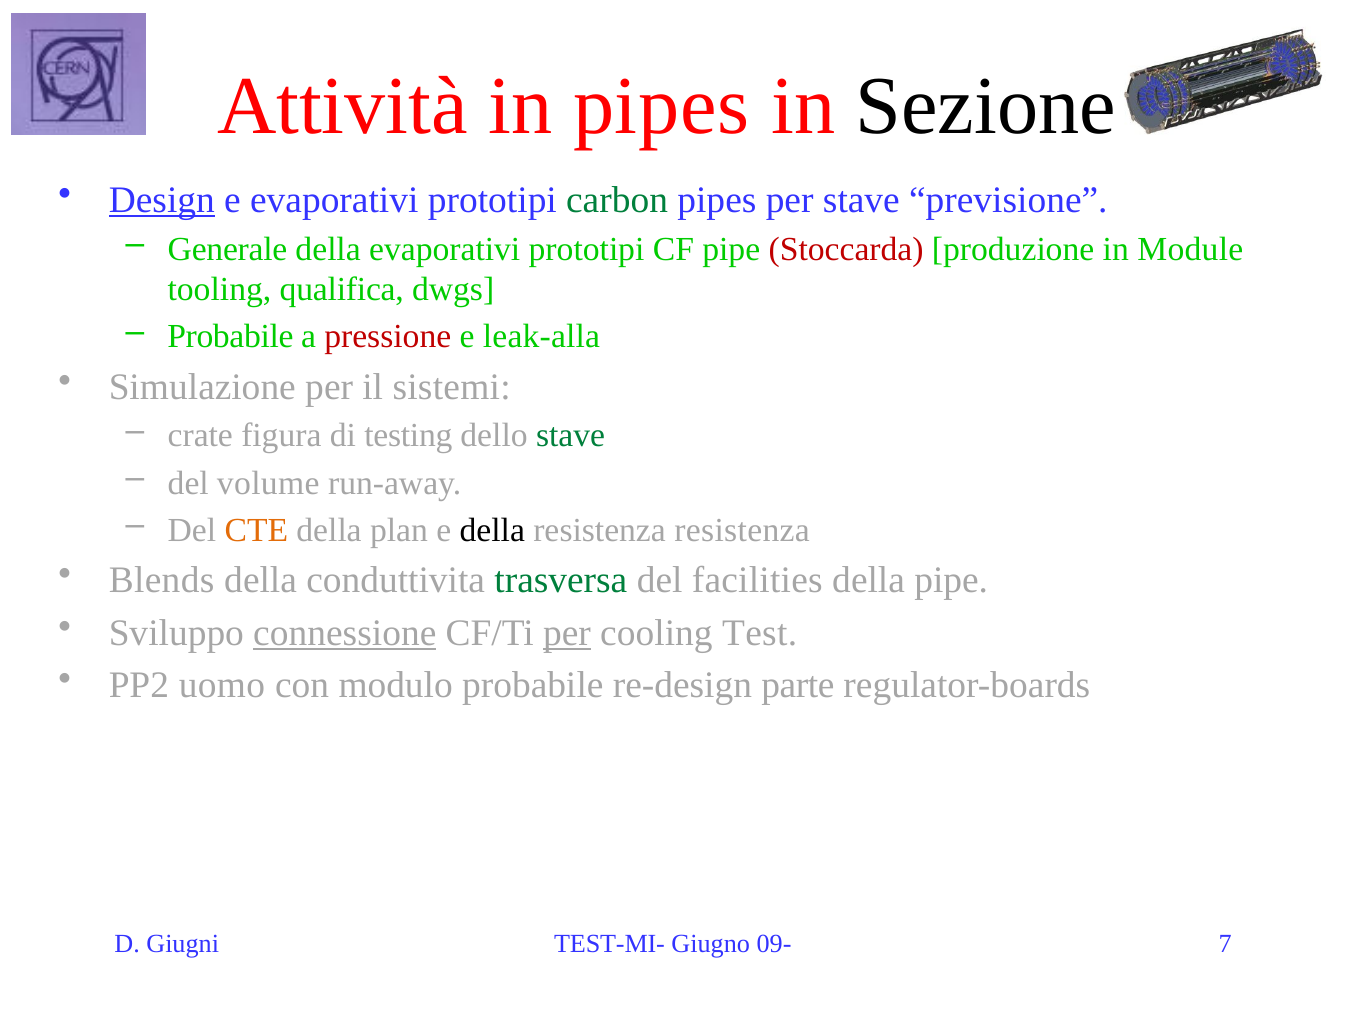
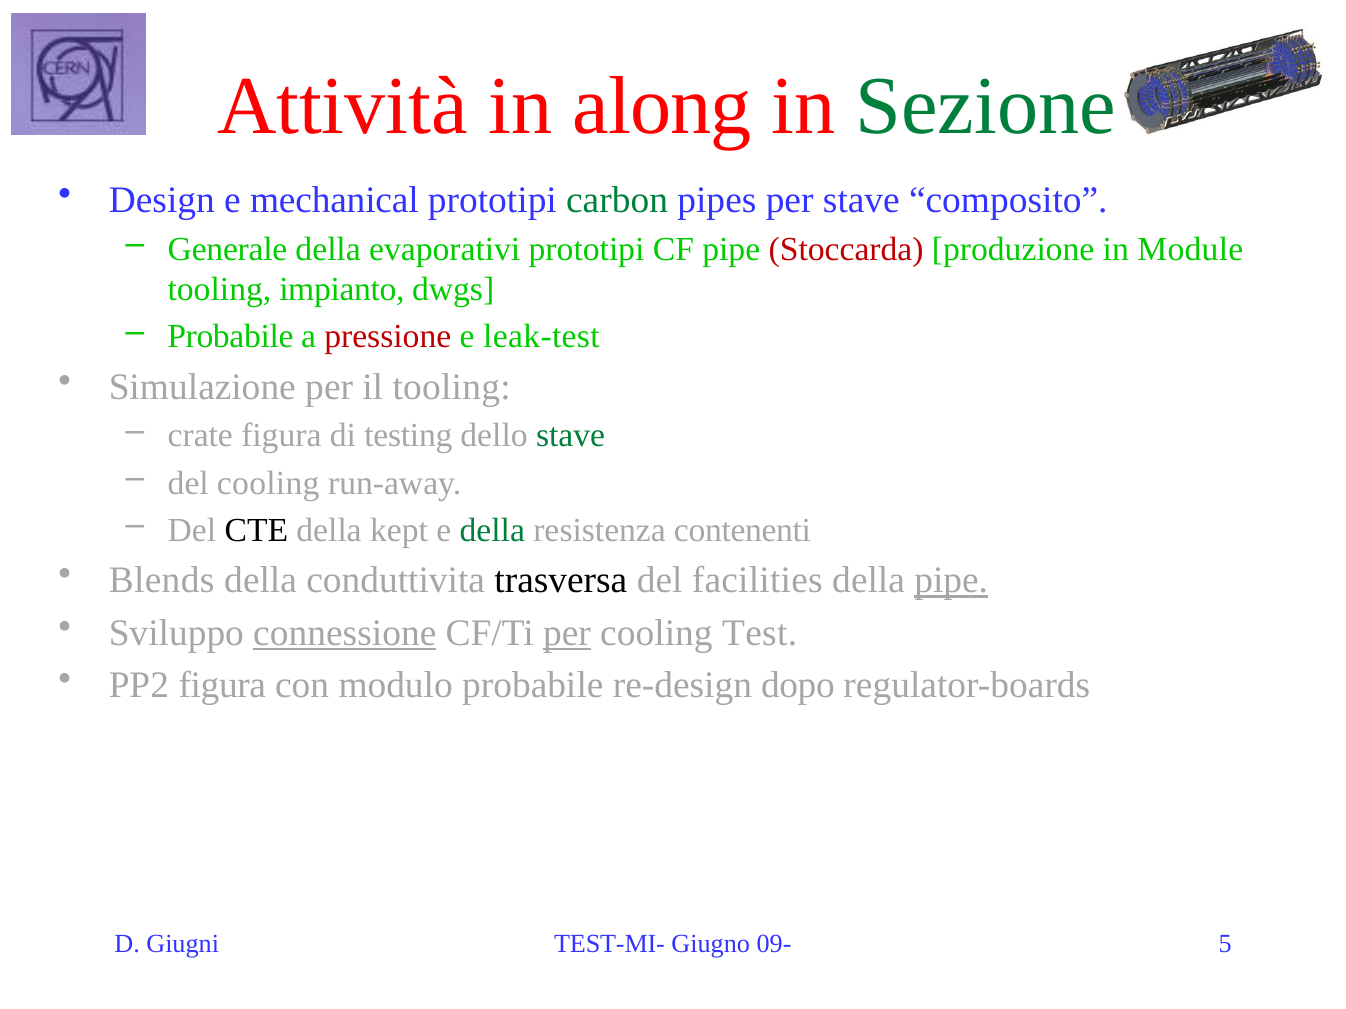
in pipes: pipes -> along
Sezione colour: black -> green
Design underline: present -> none
e evaporativi: evaporativi -> mechanical
previsione: previsione -> composito
qualifica: qualifica -> impianto
leak-alla: leak-alla -> leak-test
il sistemi: sistemi -> tooling
del volume: volume -> cooling
CTE colour: orange -> black
plan: plan -> kept
della at (492, 530) colour: black -> green
resistenza resistenza: resistenza -> contenenti
trasversa colour: green -> black
pipe at (951, 581) underline: none -> present
PP2 uomo: uomo -> figura
parte: parte -> dopo
7: 7 -> 5
